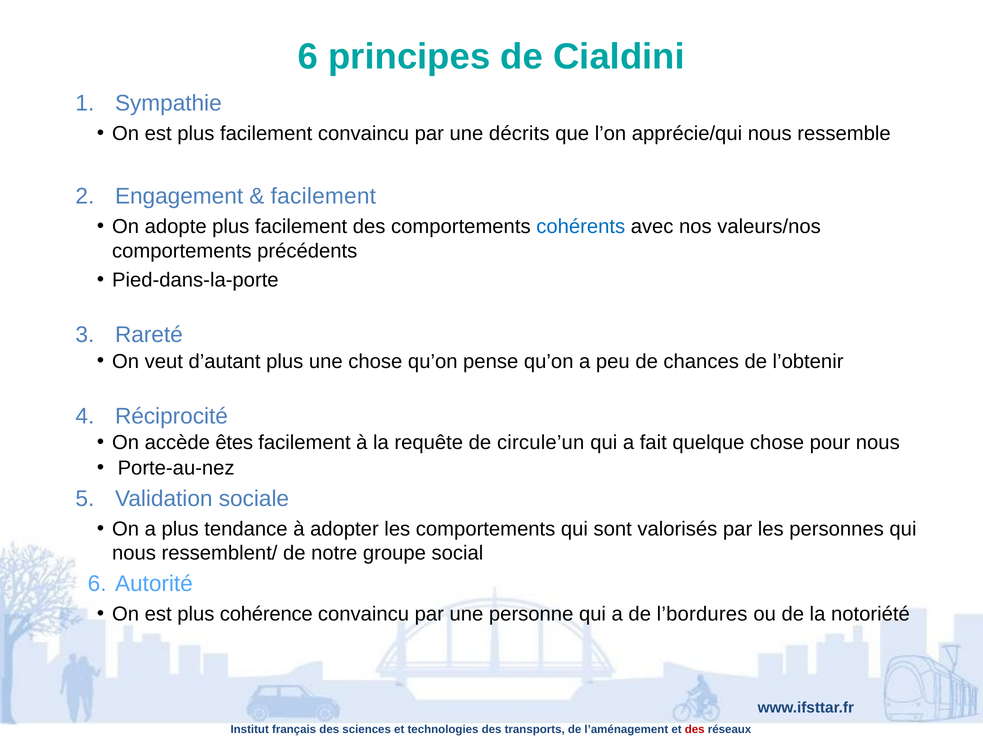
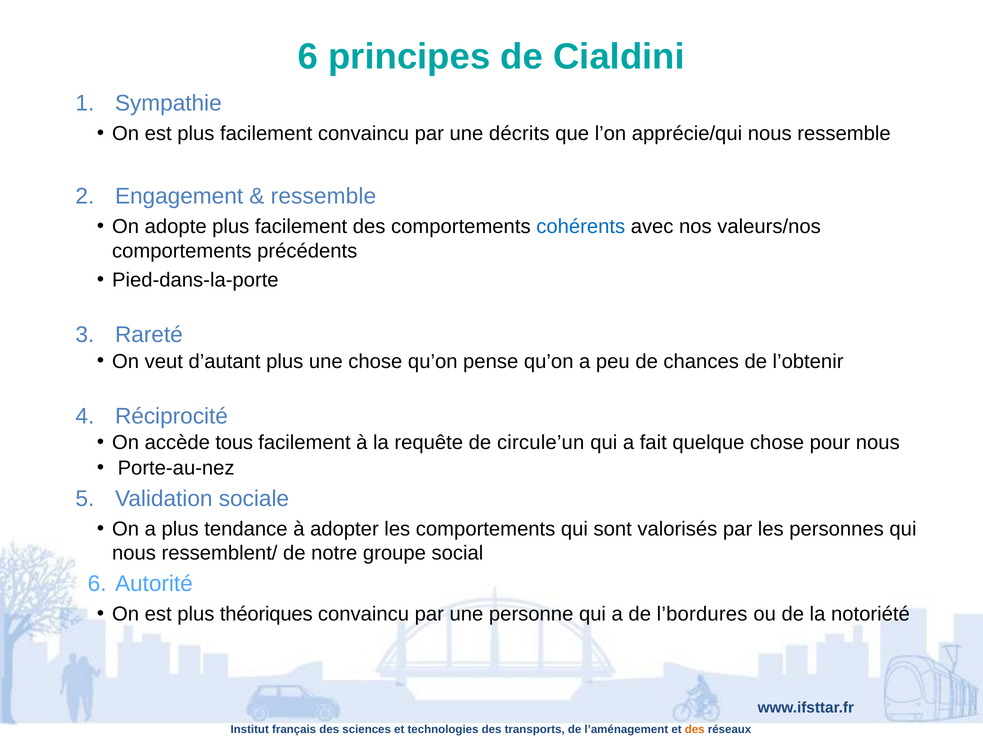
facilement at (323, 196): facilement -> ressemble
êtes: êtes -> tous
cohérence: cohérence -> théoriques
des at (695, 730) colour: red -> orange
